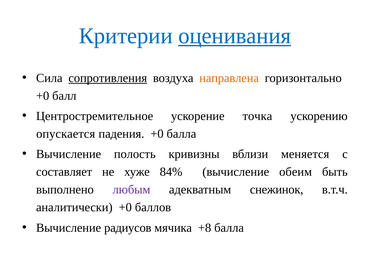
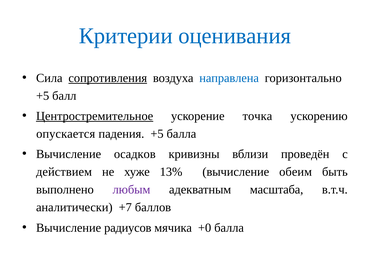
оценивания underline: present -> none
направлена colour: orange -> blue
+0 at (43, 96): +0 -> +5
Центростремительное underline: none -> present
падения +0: +0 -> +5
полость: полость -> осадков
меняется: меняется -> проведён
составляет: составляет -> действием
84%: 84% -> 13%
снежинок: снежинок -> масштаба
аналитически +0: +0 -> +7
+8: +8 -> +0
